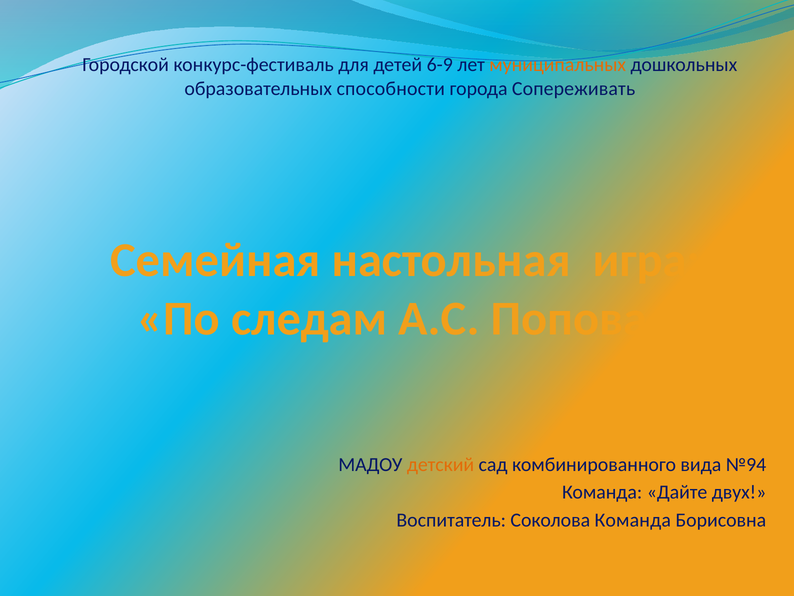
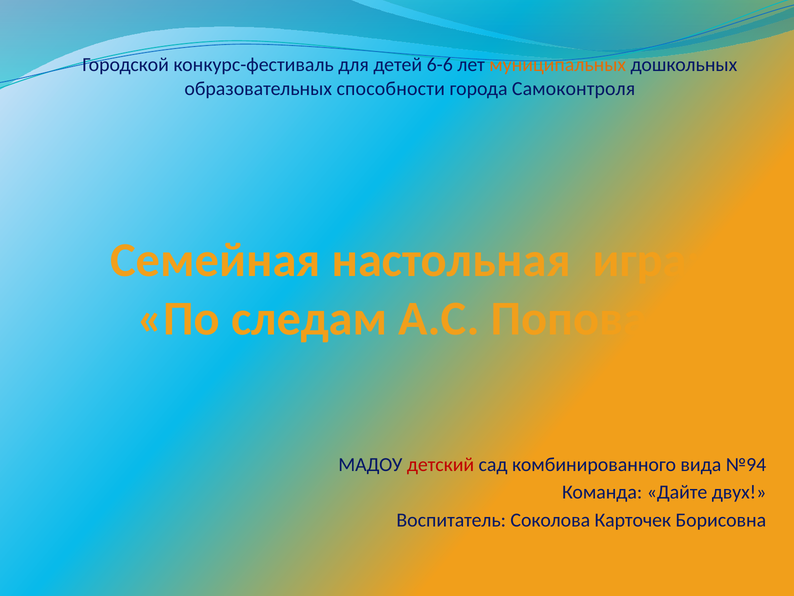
6-9: 6-9 -> 6-6
Сопереживать: Сопереживать -> Самоконтроля
детский colour: orange -> red
Соколова Команда: Команда -> Карточек
